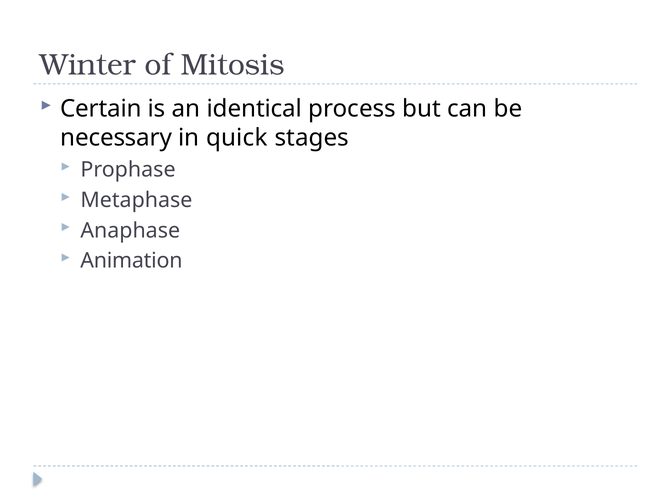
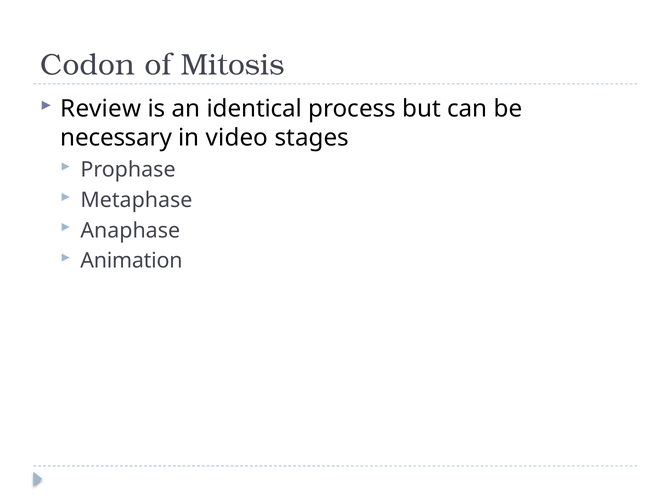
Winter: Winter -> Codon
Certain: Certain -> Review
quick: quick -> video
